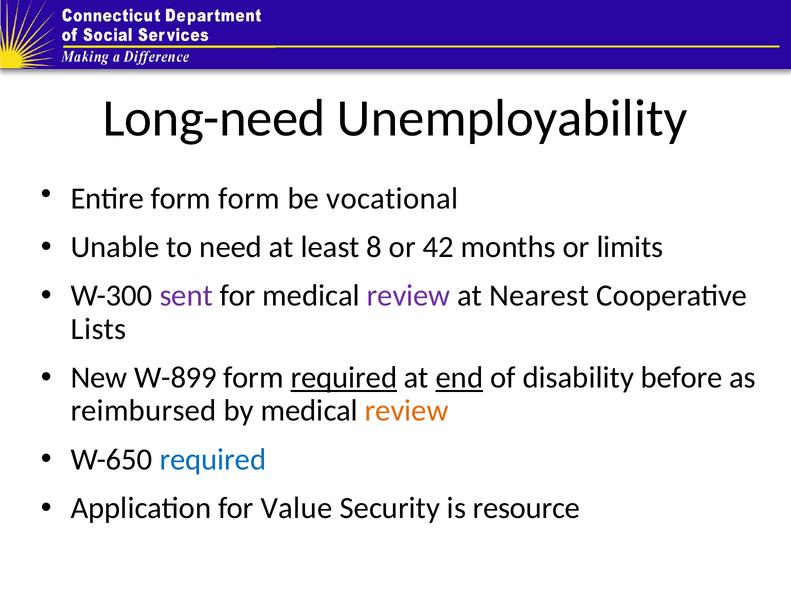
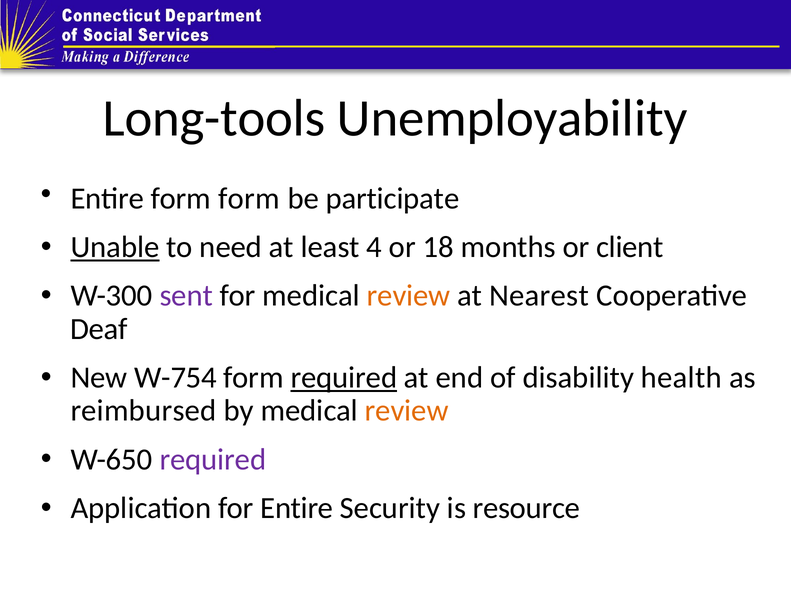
Long-need: Long-need -> Long-tools
vocational: vocational -> participate
Unable underline: none -> present
8: 8 -> 4
42: 42 -> 18
limits: limits -> client
review at (409, 295) colour: purple -> orange
Lists: Lists -> Deaf
W-899: W-899 -> W-754
end underline: present -> none
before: before -> health
required at (213, 459) colour: blue -> purple
for Value: Value -> Entire
